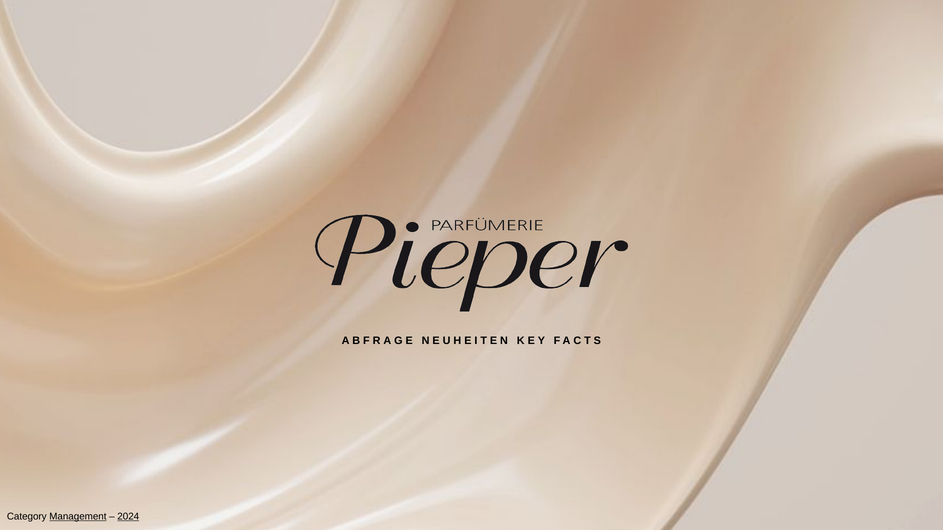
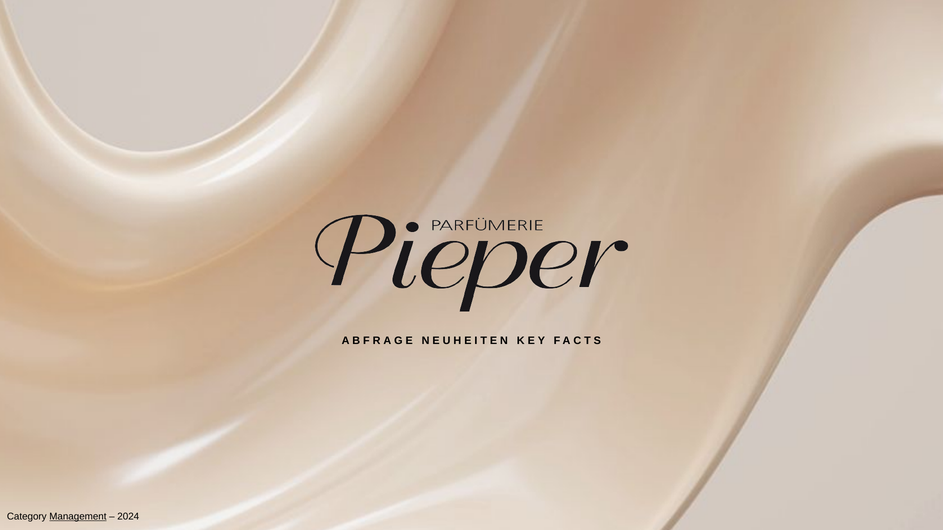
2024 underline: present -> none
